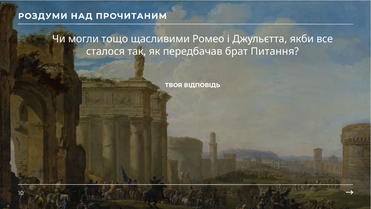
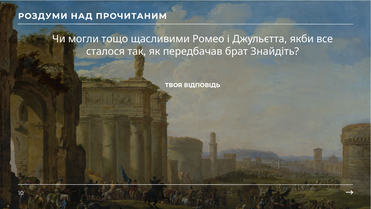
Питання: Питання -> Знайдіть
